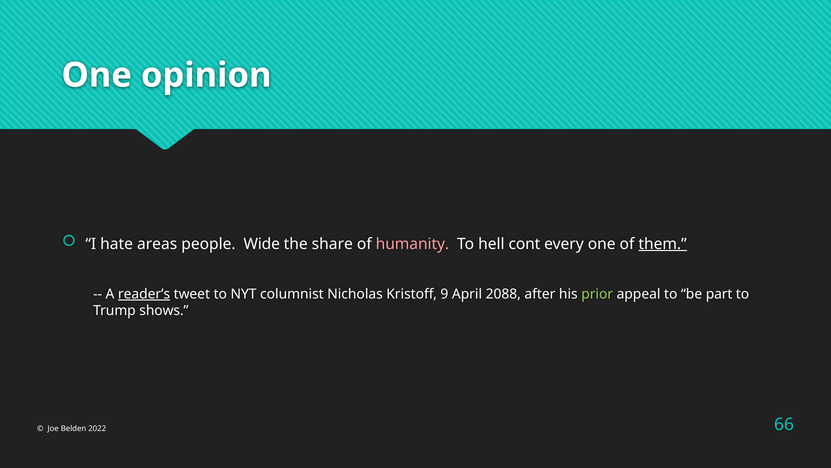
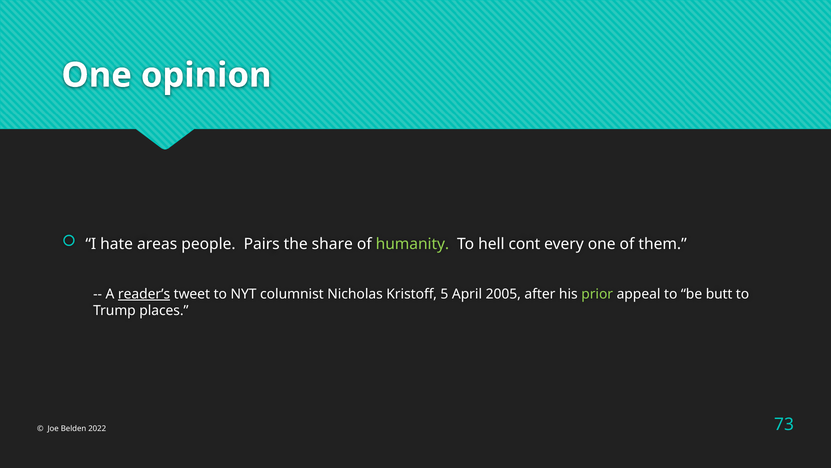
Wide: Wide -> Pairs
humanity colour: pink -> light green
them underline: present -> none
9: 9 -> 5
2088: 2088 -> 2005
part: part -> butt
shows: shows -> places
66: 66 -> 73
